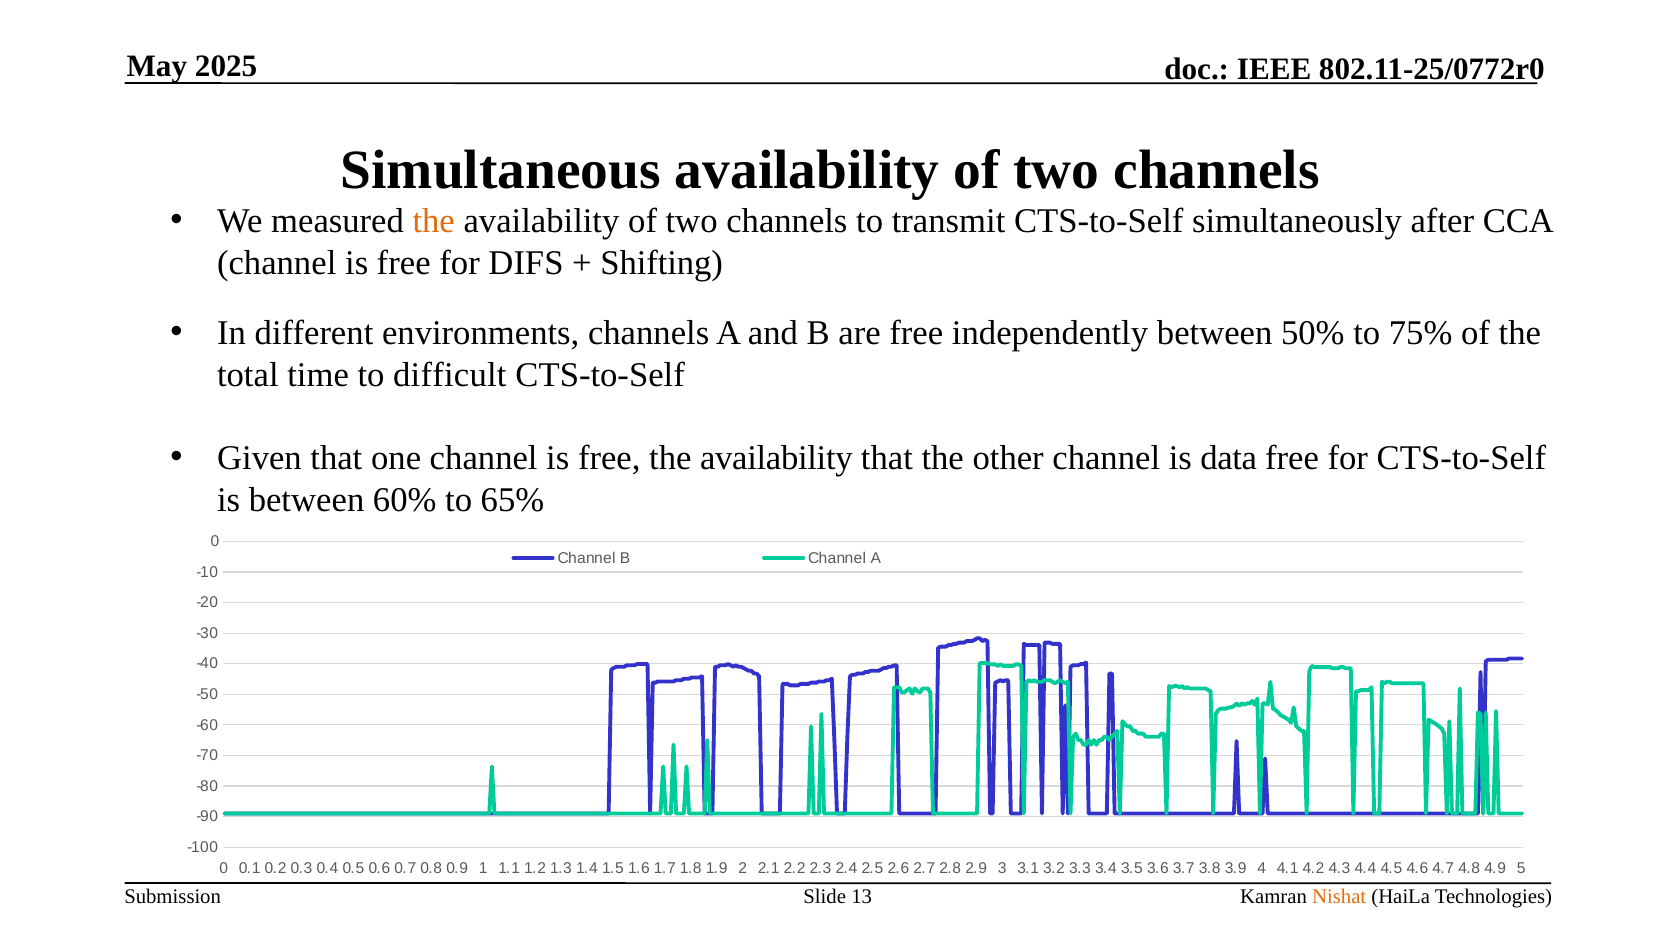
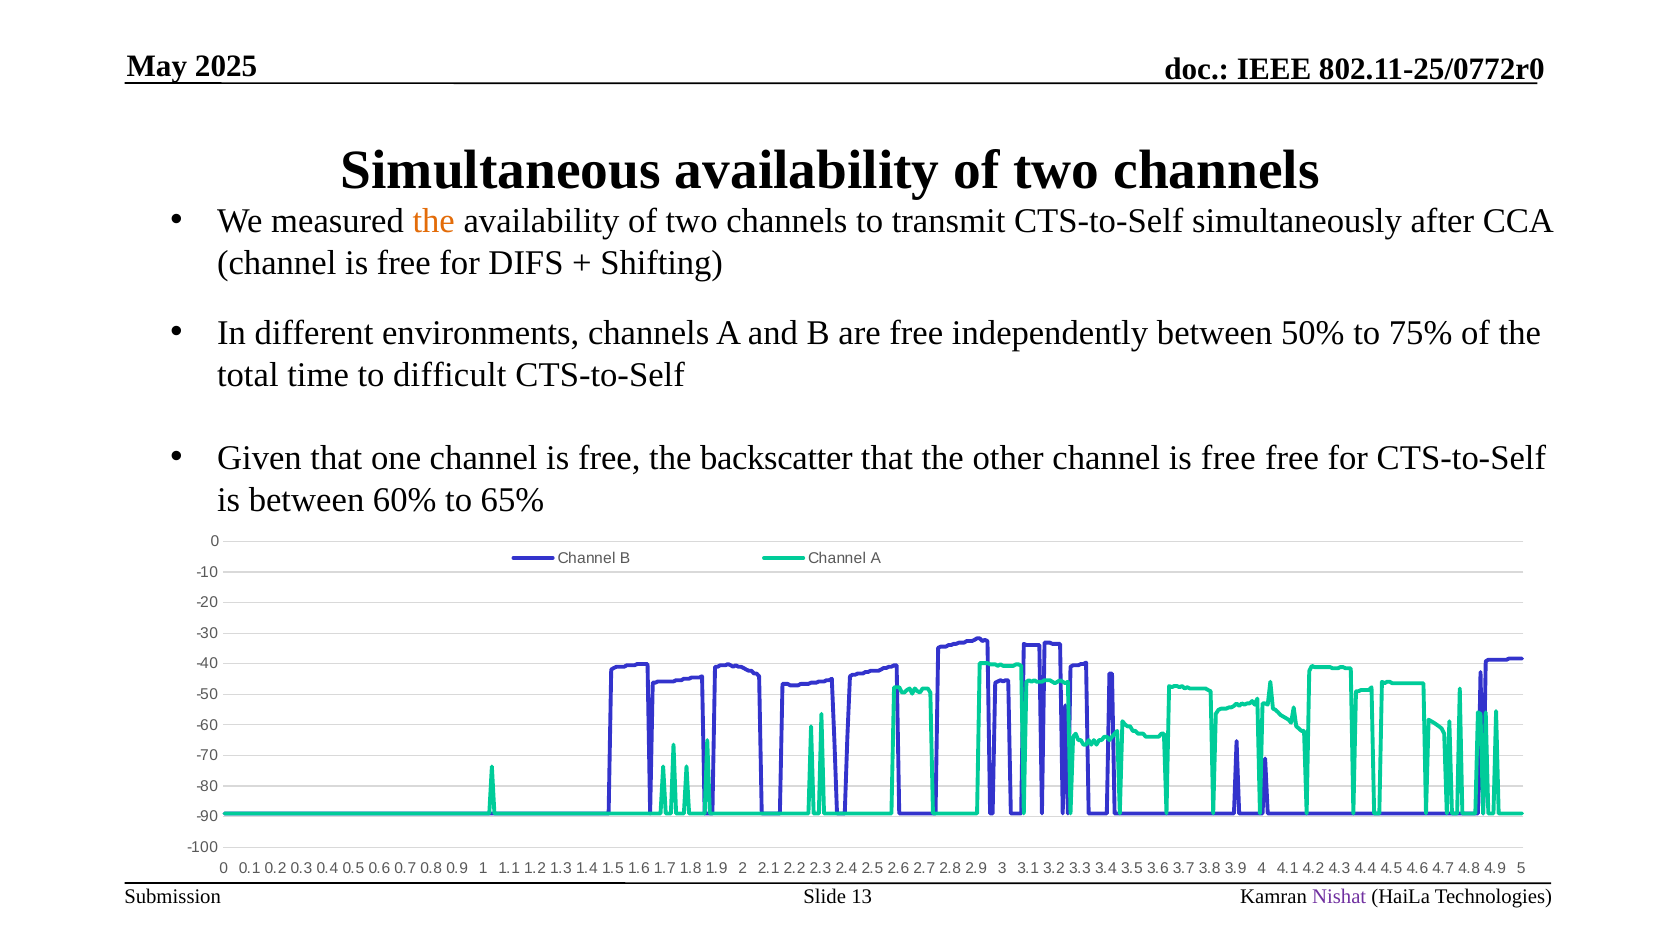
free the availability: availability -> backscatter
other channel is data: data -> free
Nishat colour: orange -> purple
